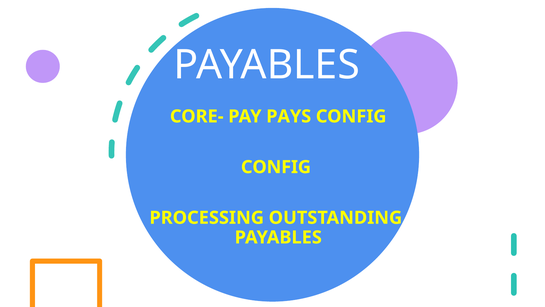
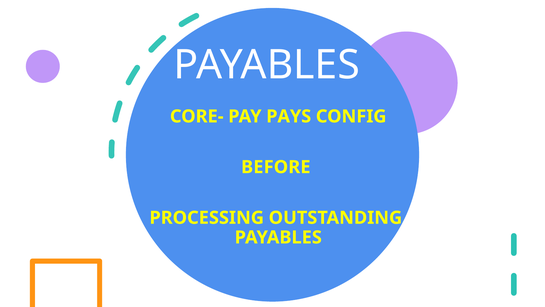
CONFIG at (276, 167): CONFIG -> BEFORE
